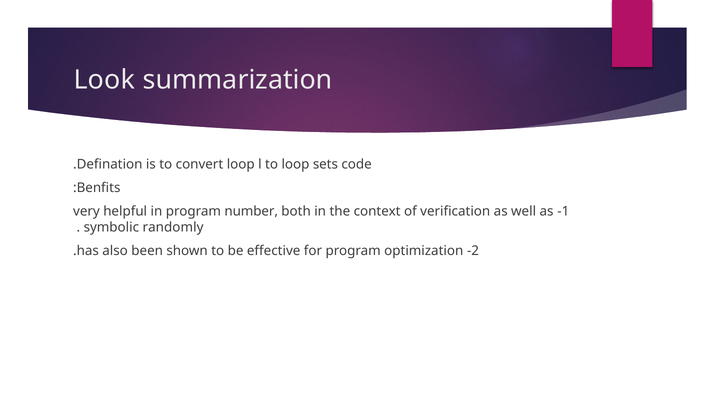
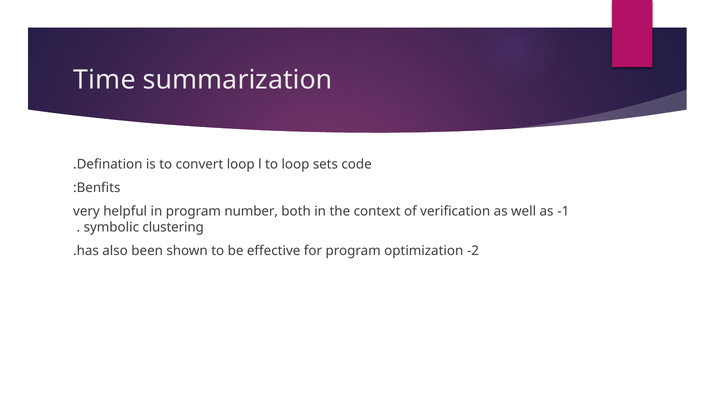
Look: Look -> Time
randomly: randomly -> clustering
